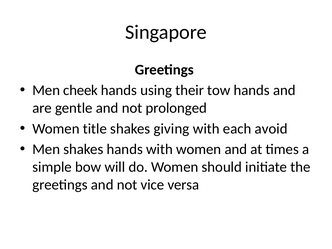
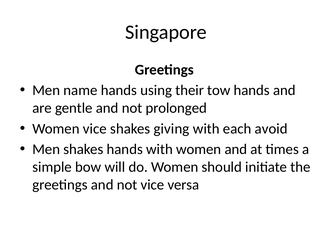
cheek: cheek -> name
Women title: title -> vice
